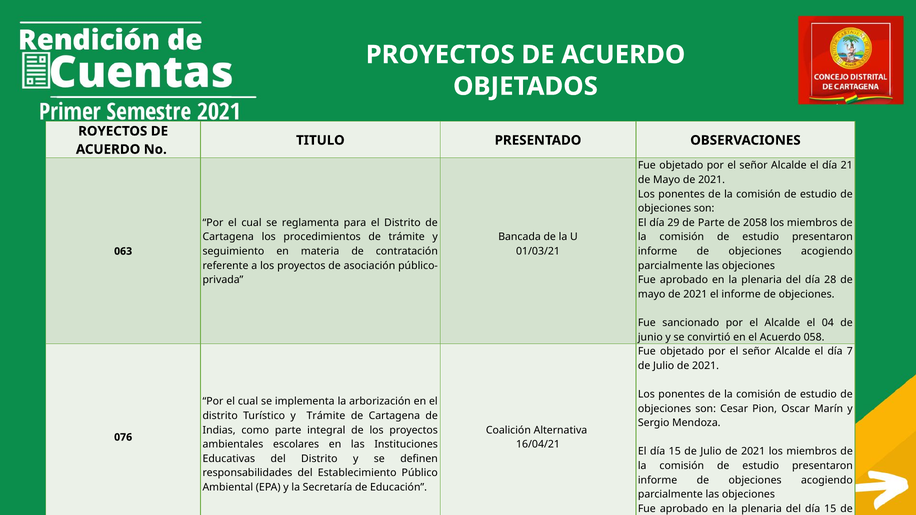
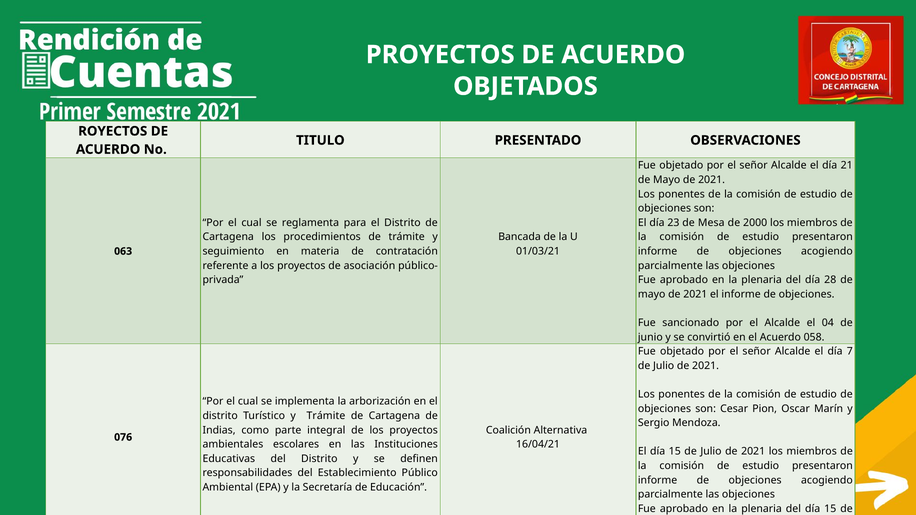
29: 29 -> 23
de Parte: Parte -> Mesa
2058: 2058 -> 2000
